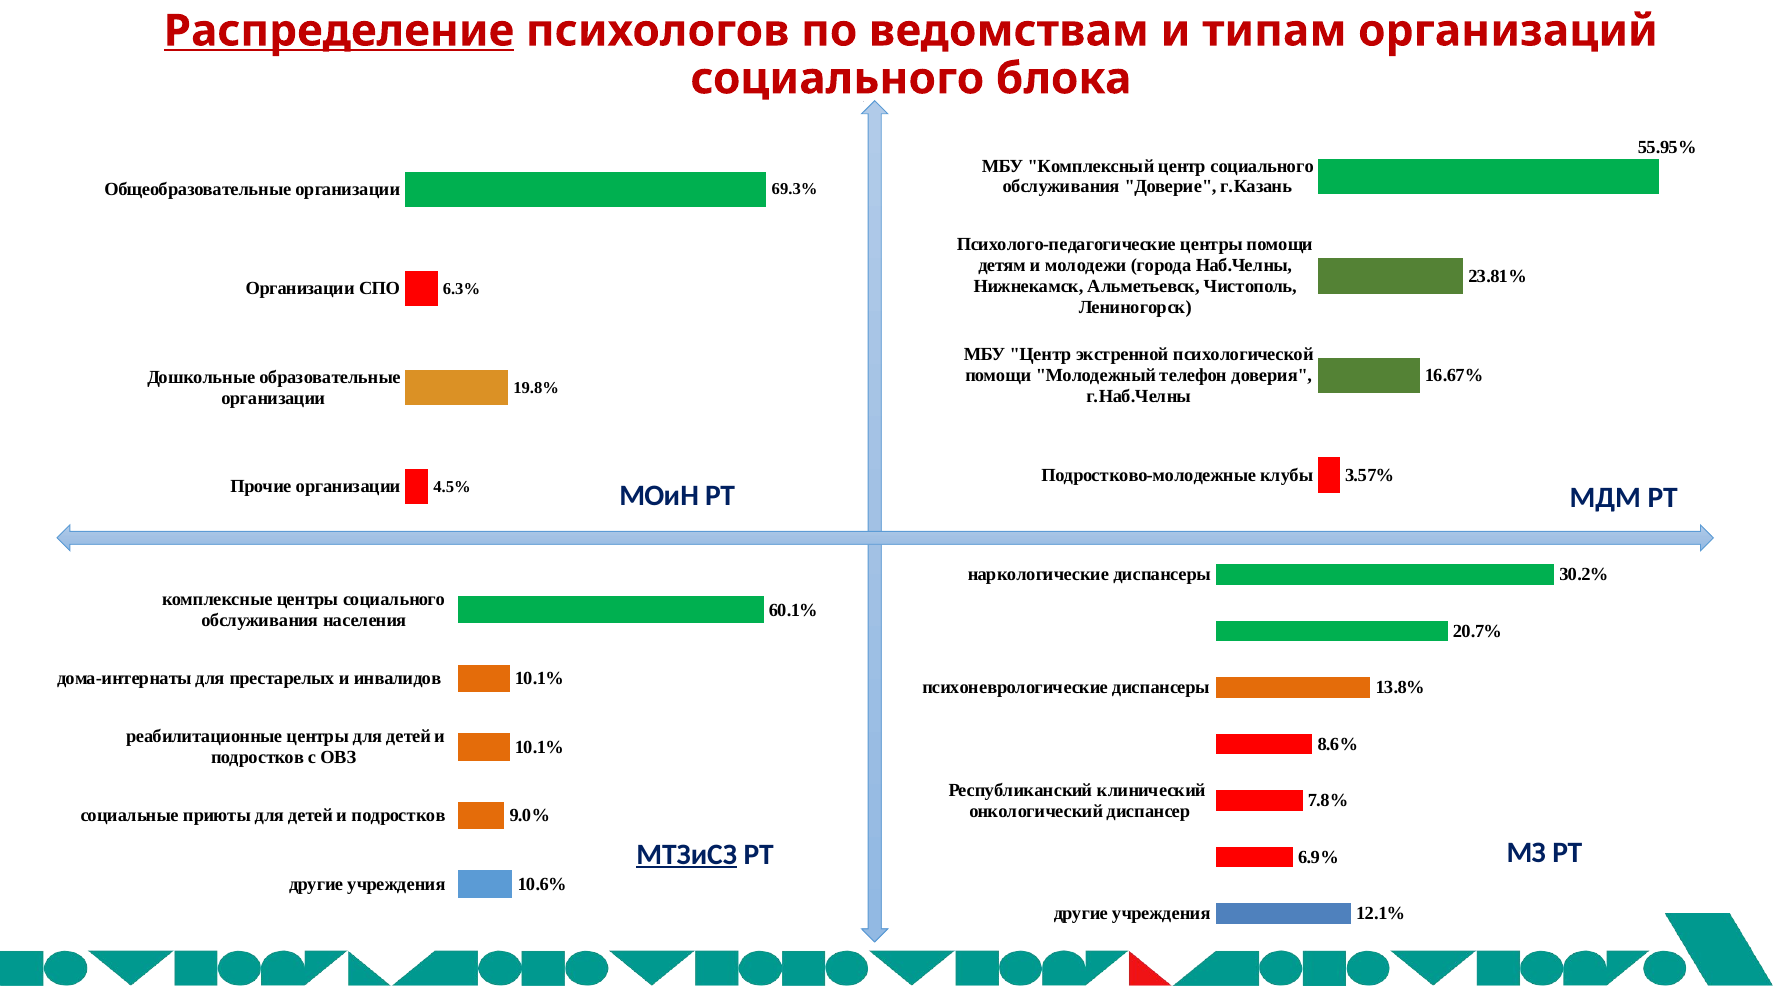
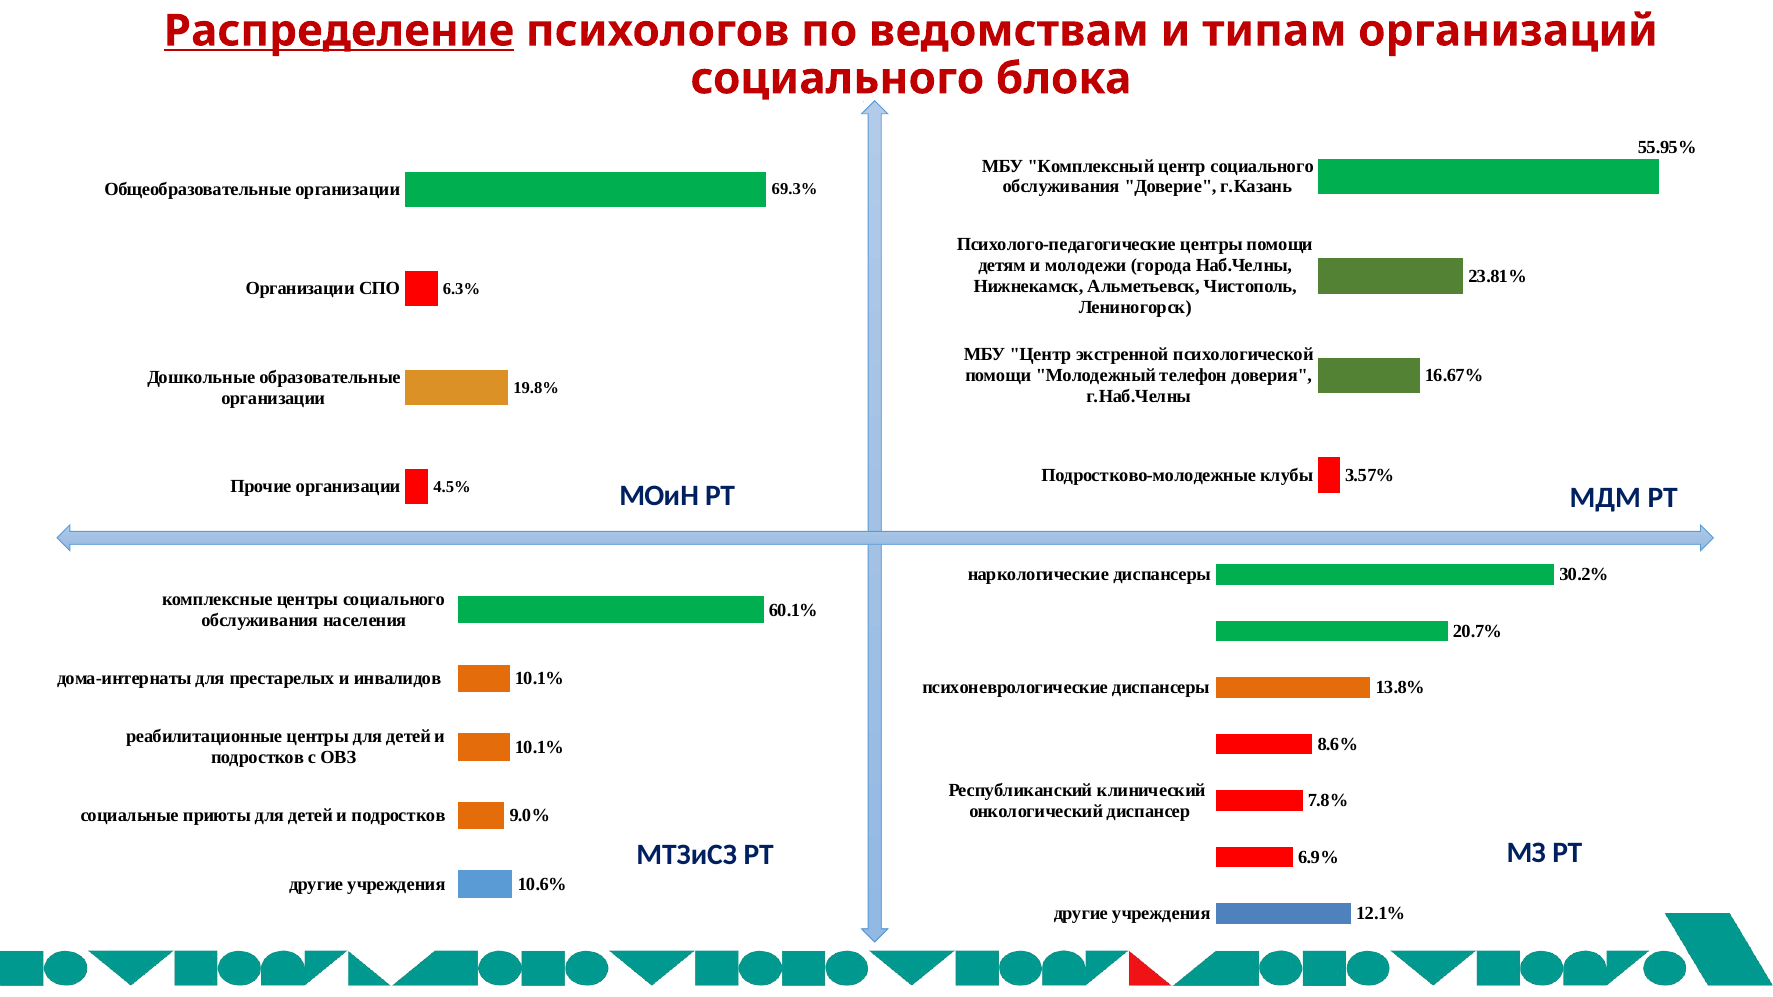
МТЗиСЗ underline: present -> none
